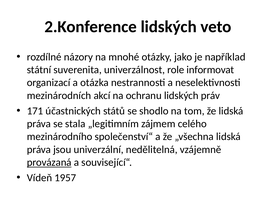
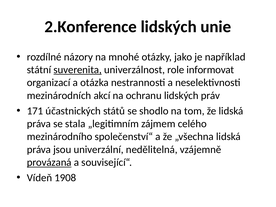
veto: veto -> unie
suverenita underline: none -> present
1957: 1957 -> 1908
